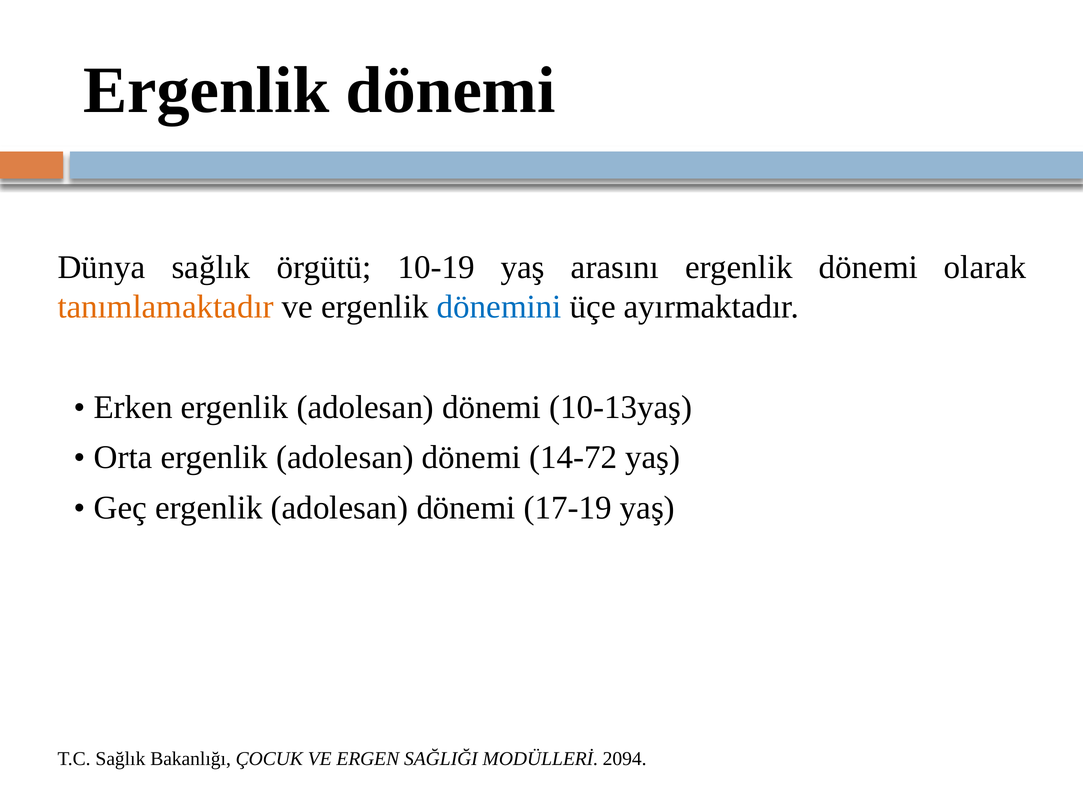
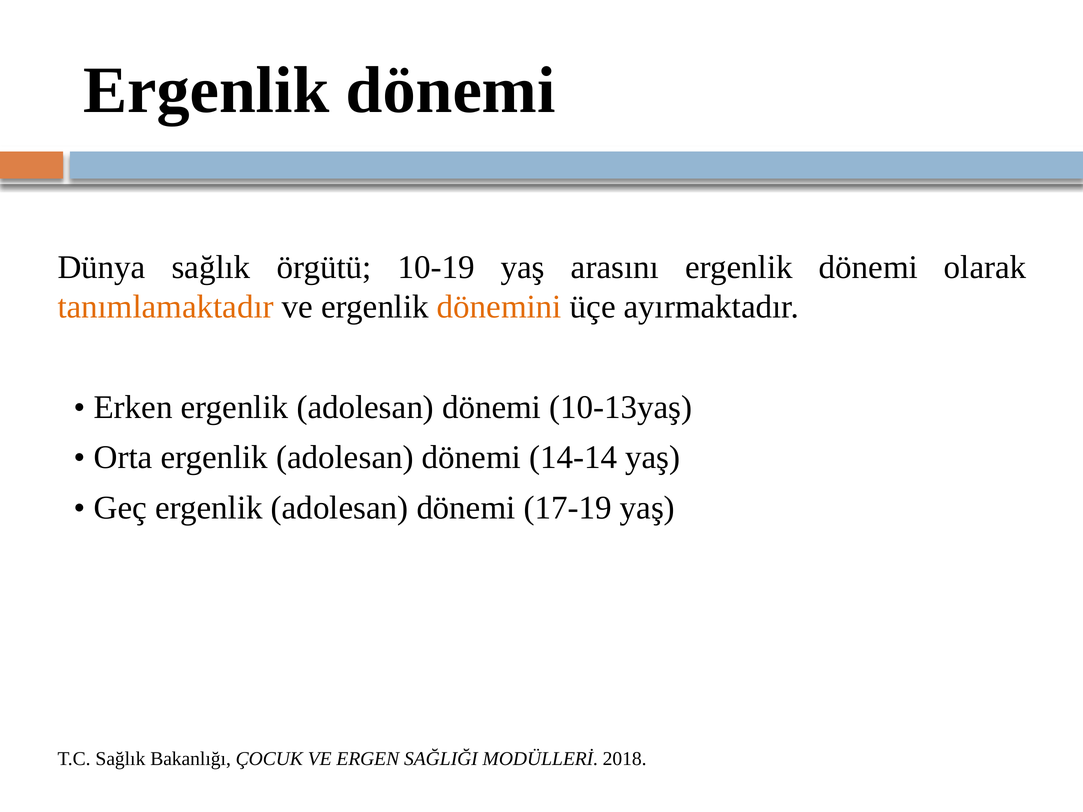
dönemini colour: blue -> orange
14-72: 14-72 -> 14-14
2094: 2094 -> 2018
